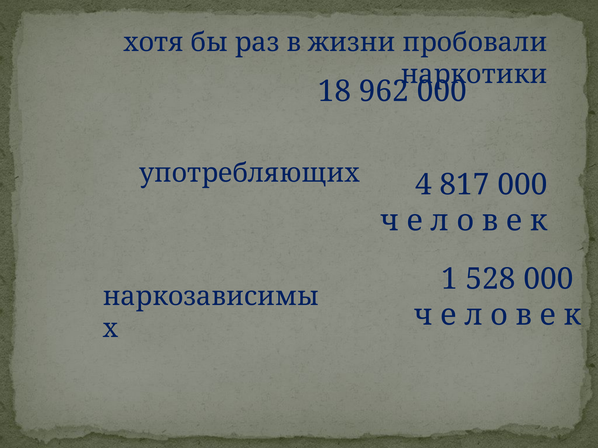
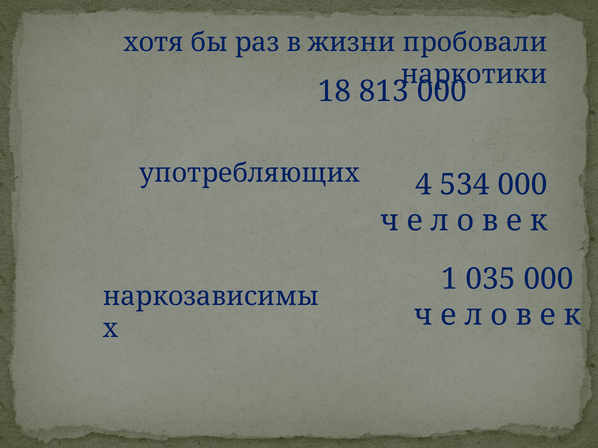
962: 962 -> 813
817: 817 -> 534
528: 528 -> 035
